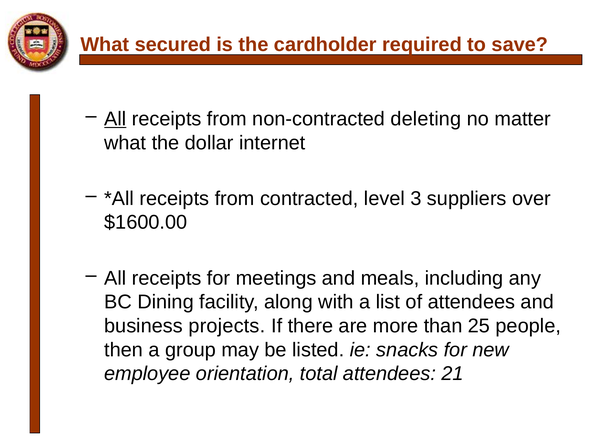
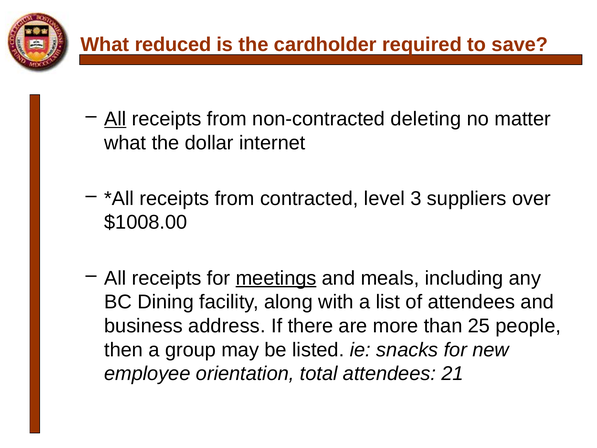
secured: secured -> reduced
$1600.00: $1600.00 -> $1008.00
meetings underline: none -> present
projects: projects -> address
